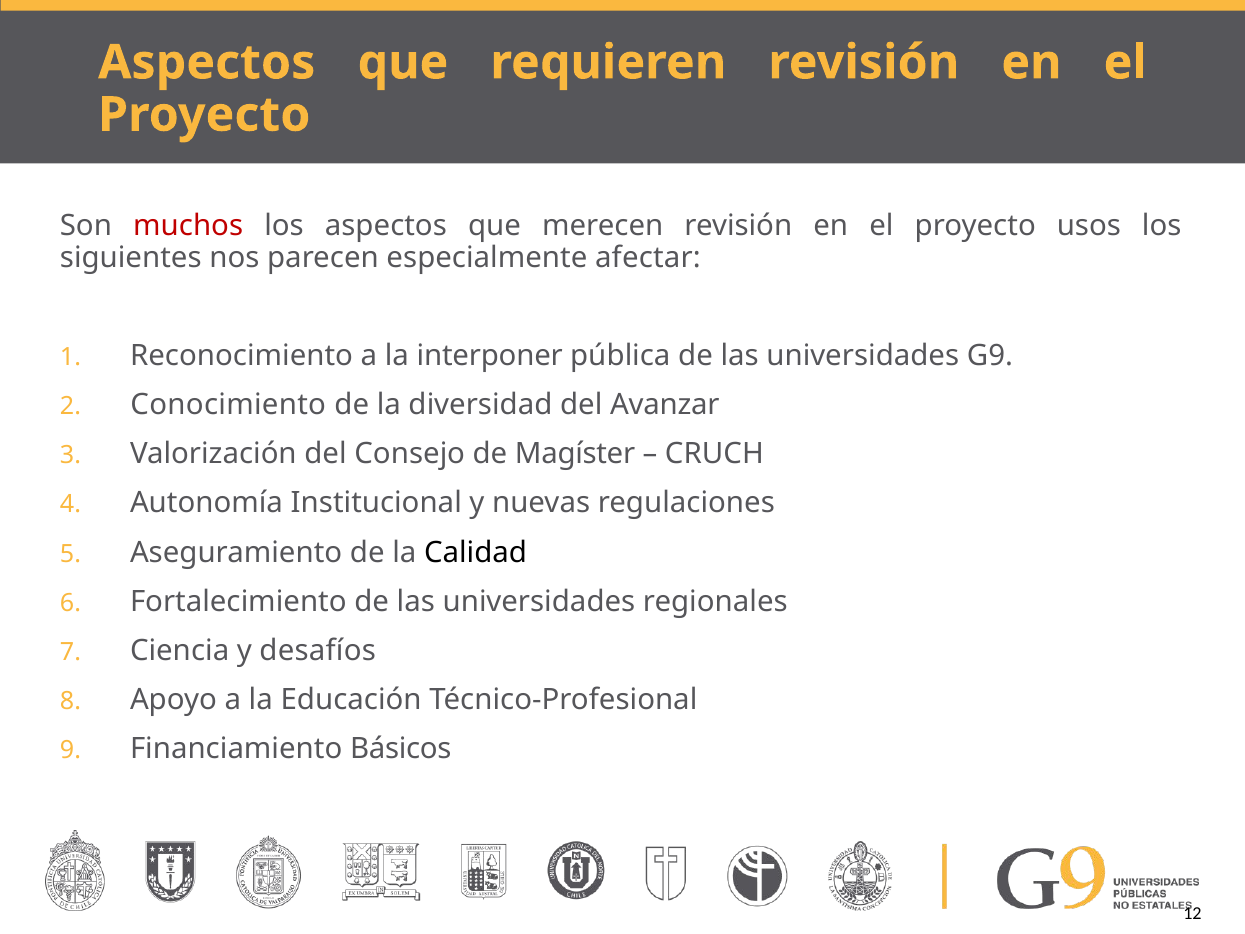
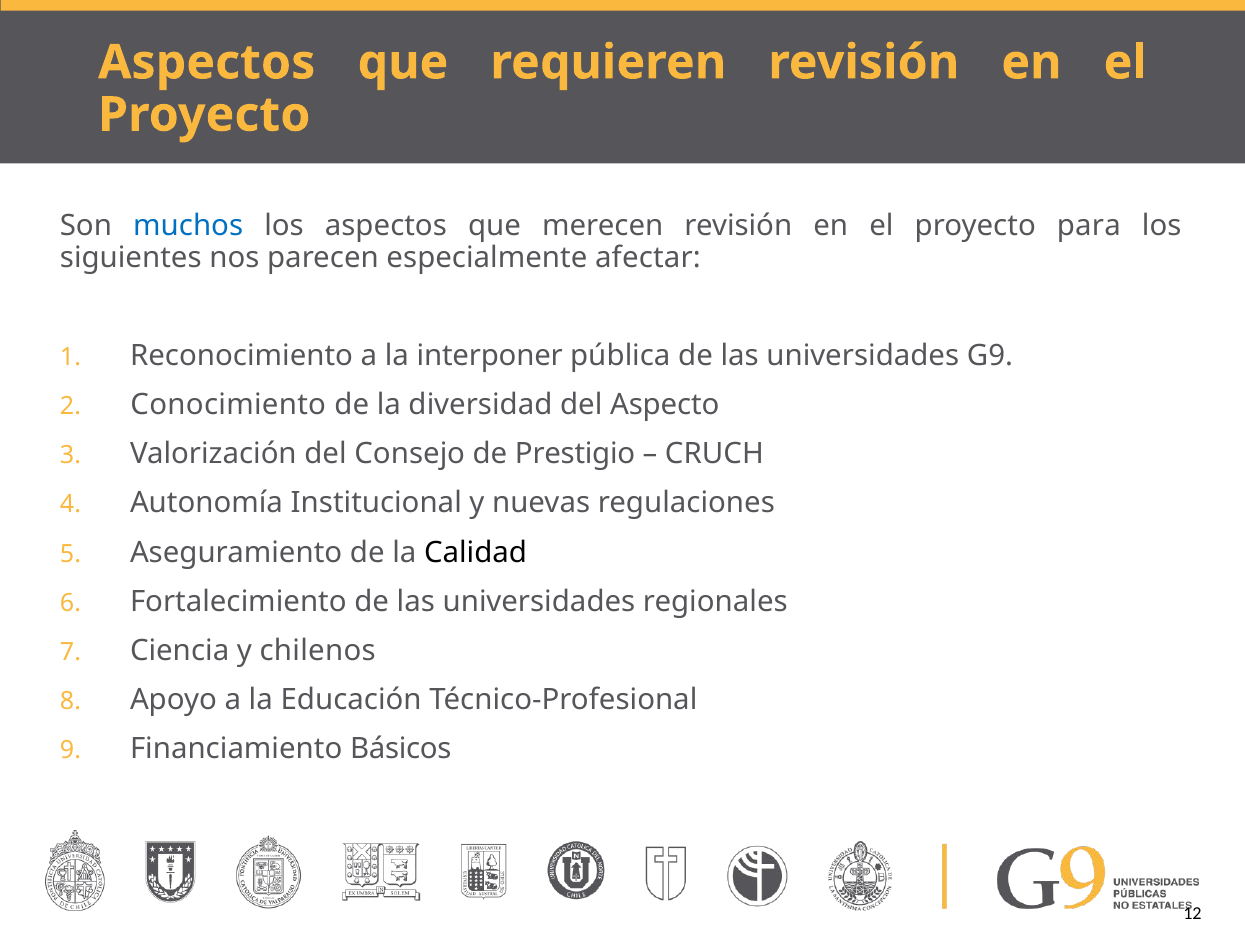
muchos colour: red -> blue
usos: usos -> para
Avanzar: Avanzar -> Aspecto
Magíster: Magíster -> Prestigio
desafíos: desafíos -> chilenos
